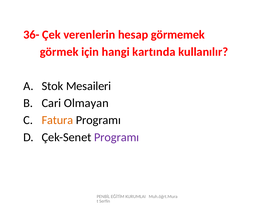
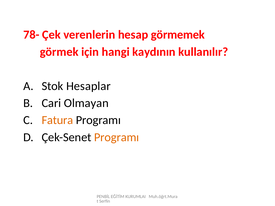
36-: 36- -> 78-
kartında: kartında -> kaydının
Mesaileri: Mesaileri -> Hesaplar
Programı at (117, 137) colour: purple -> orange
